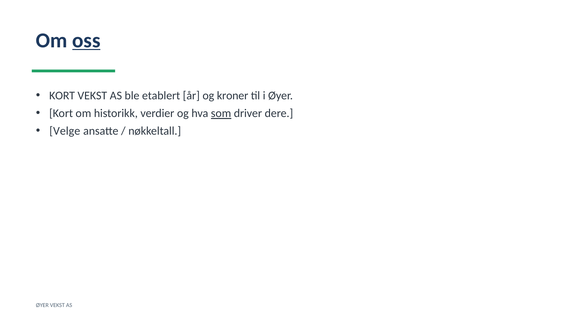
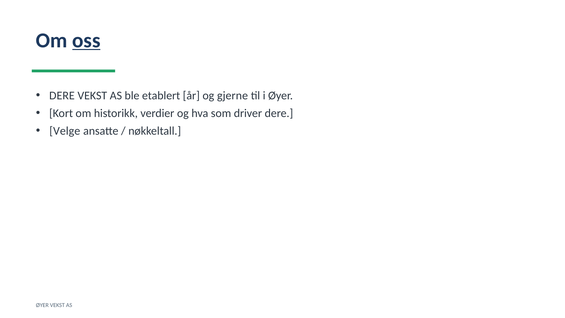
KORT at (62, 96): KORT -> DERE
kroner: kroner -> gjerne
som underline: present -> none
